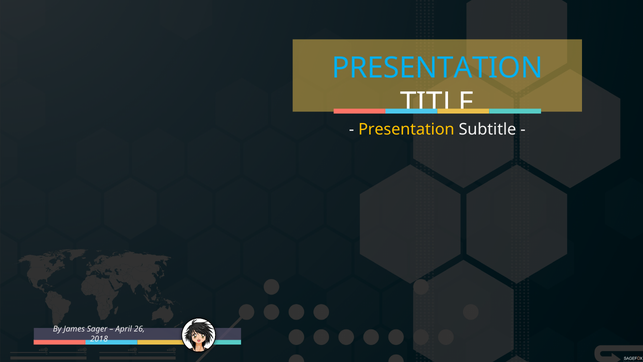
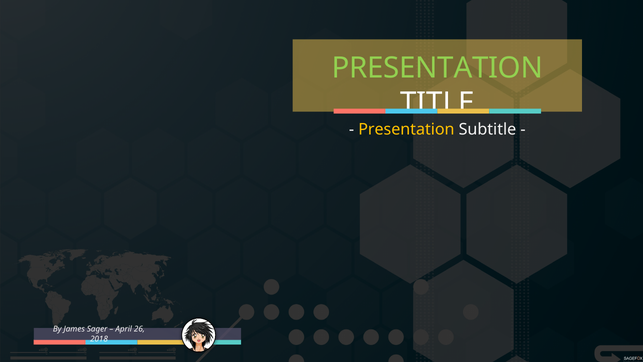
PRESENTATION at (437, 68) colour: light blue -> light green
